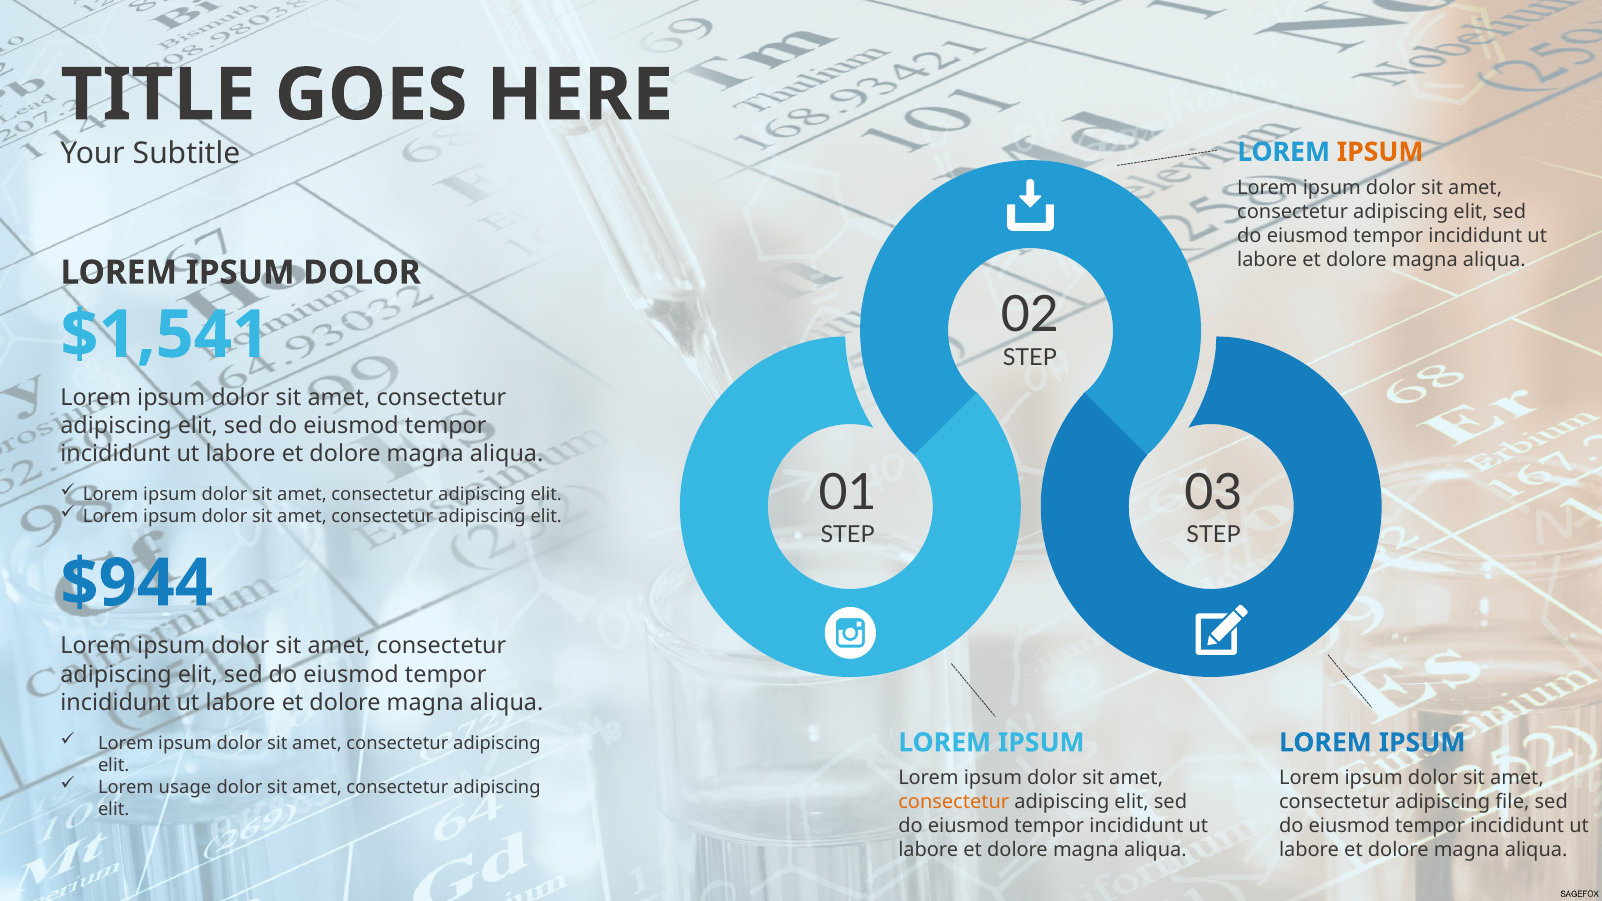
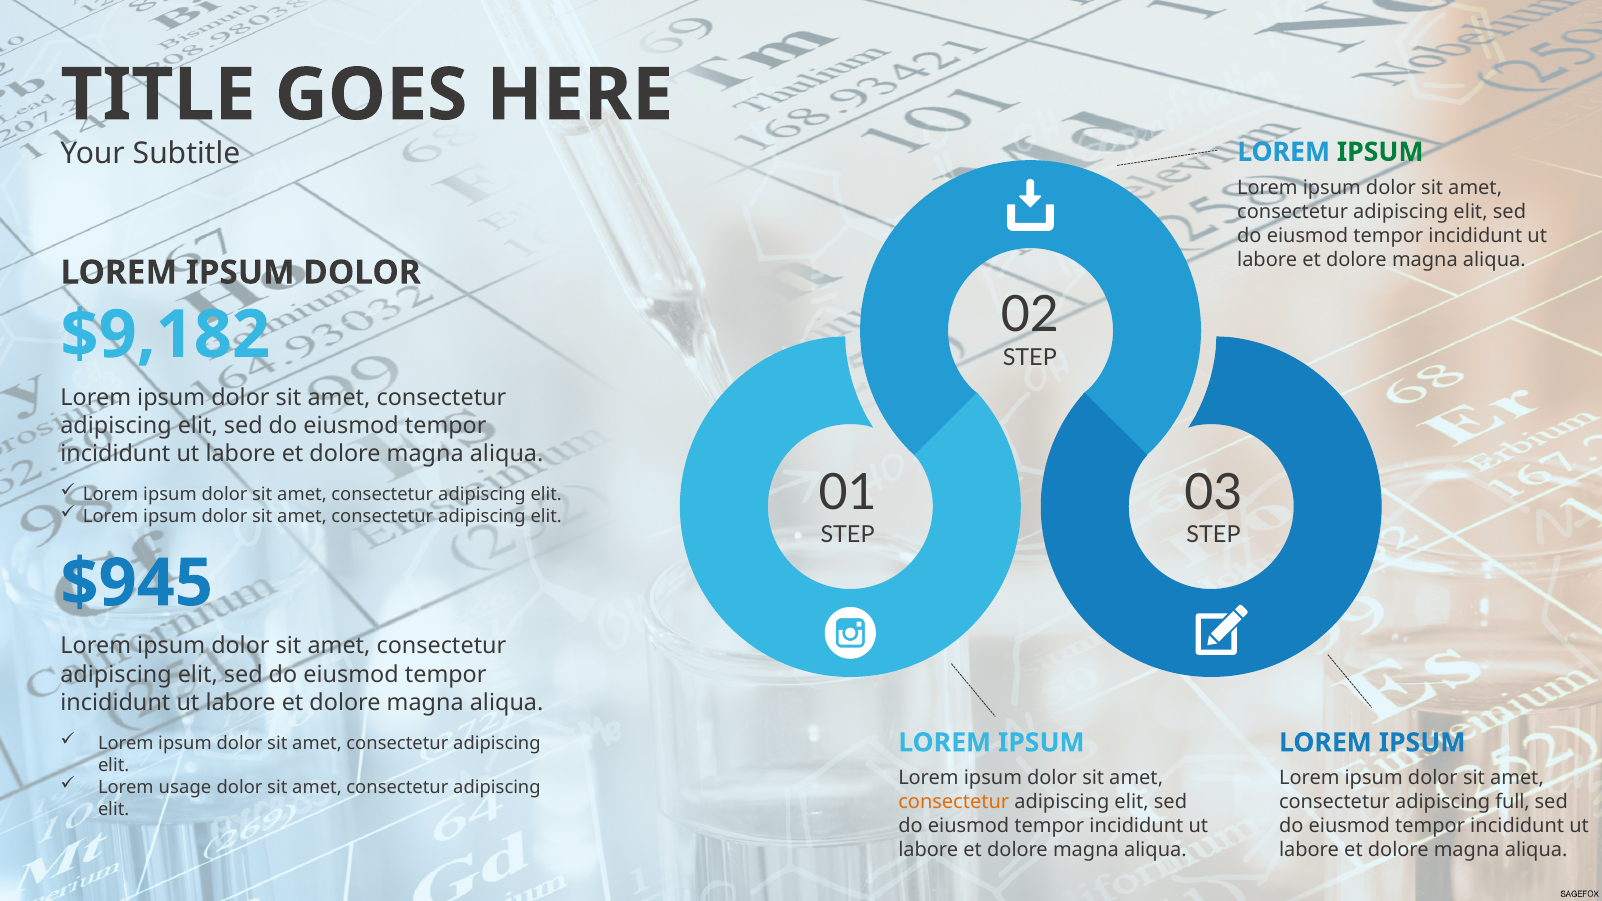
IPSUM at (1380, 152) colour: orange -> green
$1,541: $1,541 -> $9,182
$944: $944 -> $945
file: file -> full
